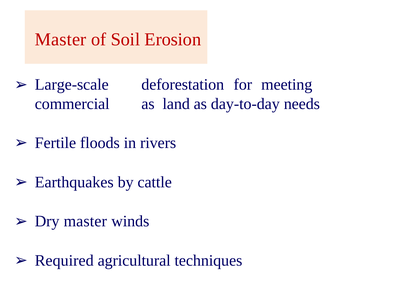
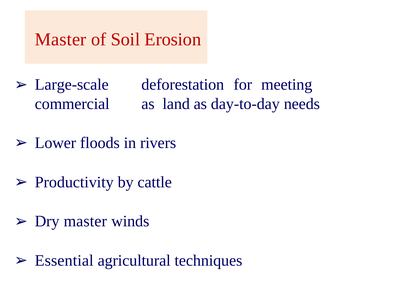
Fertile: Fertile -> Lower
Earthquakes: Earthquakes -> Productivity
Required: Required -> Essential
